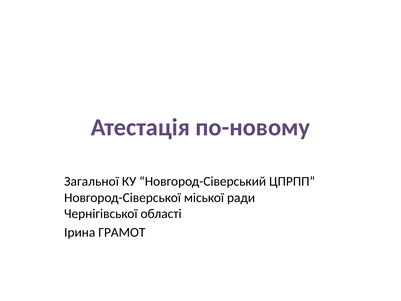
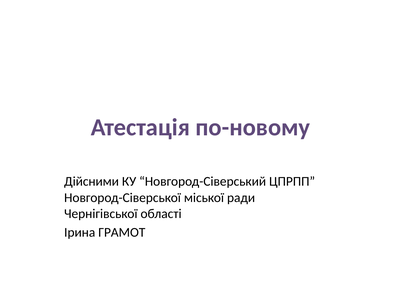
Загальної: Загальної -> Дійсними
